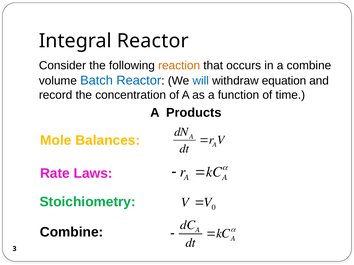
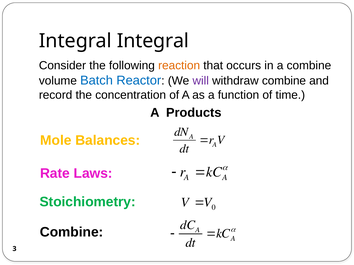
Integral Reactor: Reactor -> Integral
will colour: blue -> purple
withdraw equation: equation -> combine
